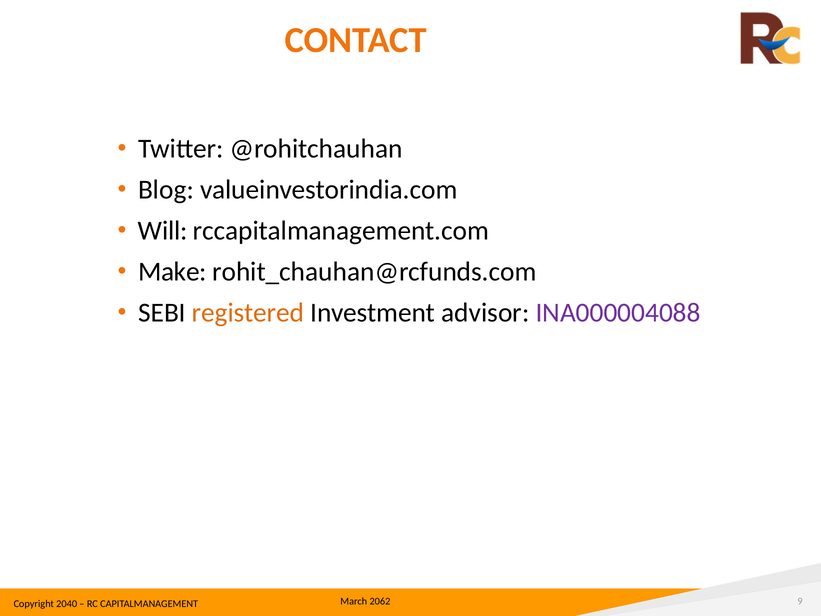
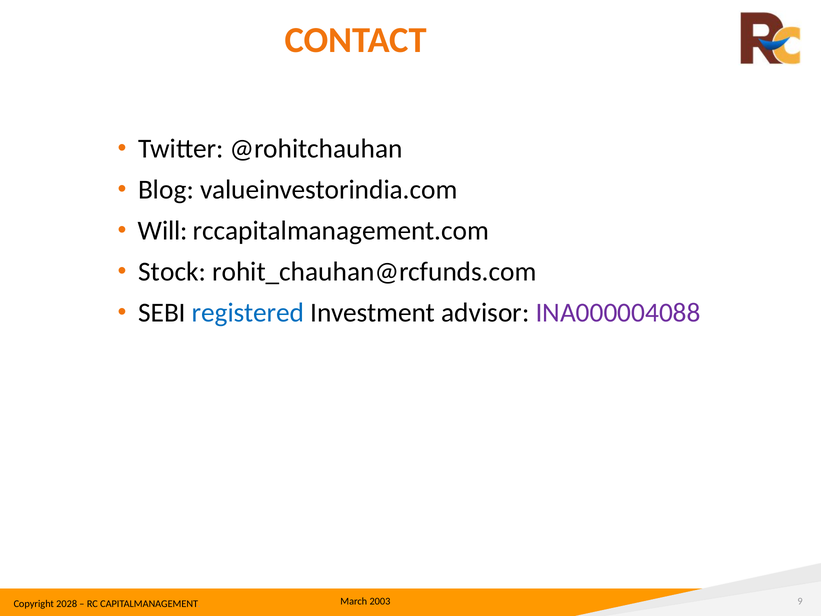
Make: Make -> Stock
registered colour: orange -> blue
2062: 2062 -> 2003
2040: 2040 -> 2028
